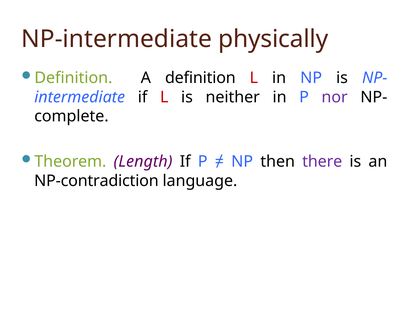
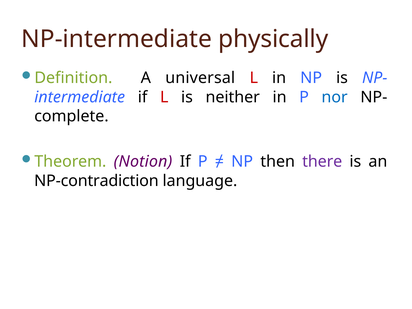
A definition: definition -> universal
nor colour: purple -> blue
Length: Length -> Notion
